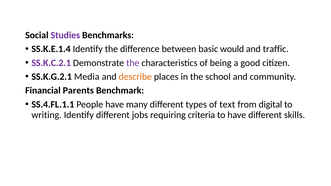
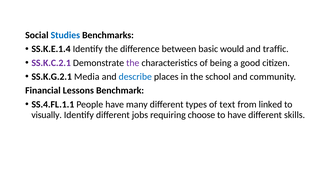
Studies colour: purple -> blue
describe colour: orange -> blue
Parents: Parents -> Lessons
digital: digital -> linked
writing: writing -> visually
criteria: criteria -> choose
